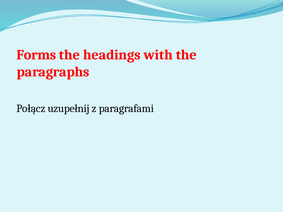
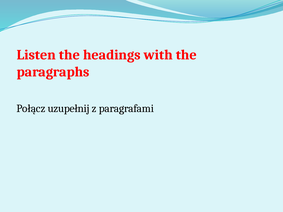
Forms: Forms -> Listen
